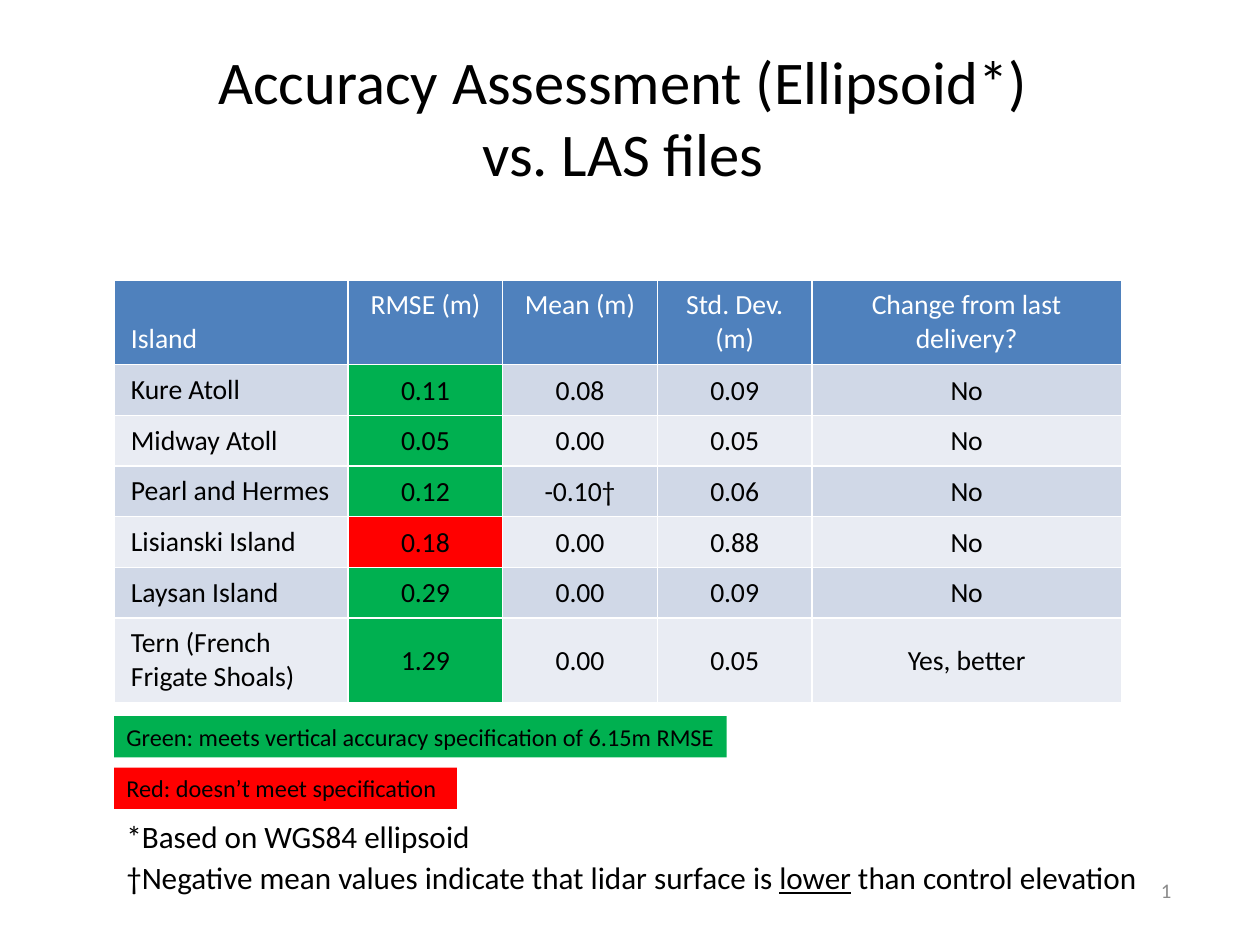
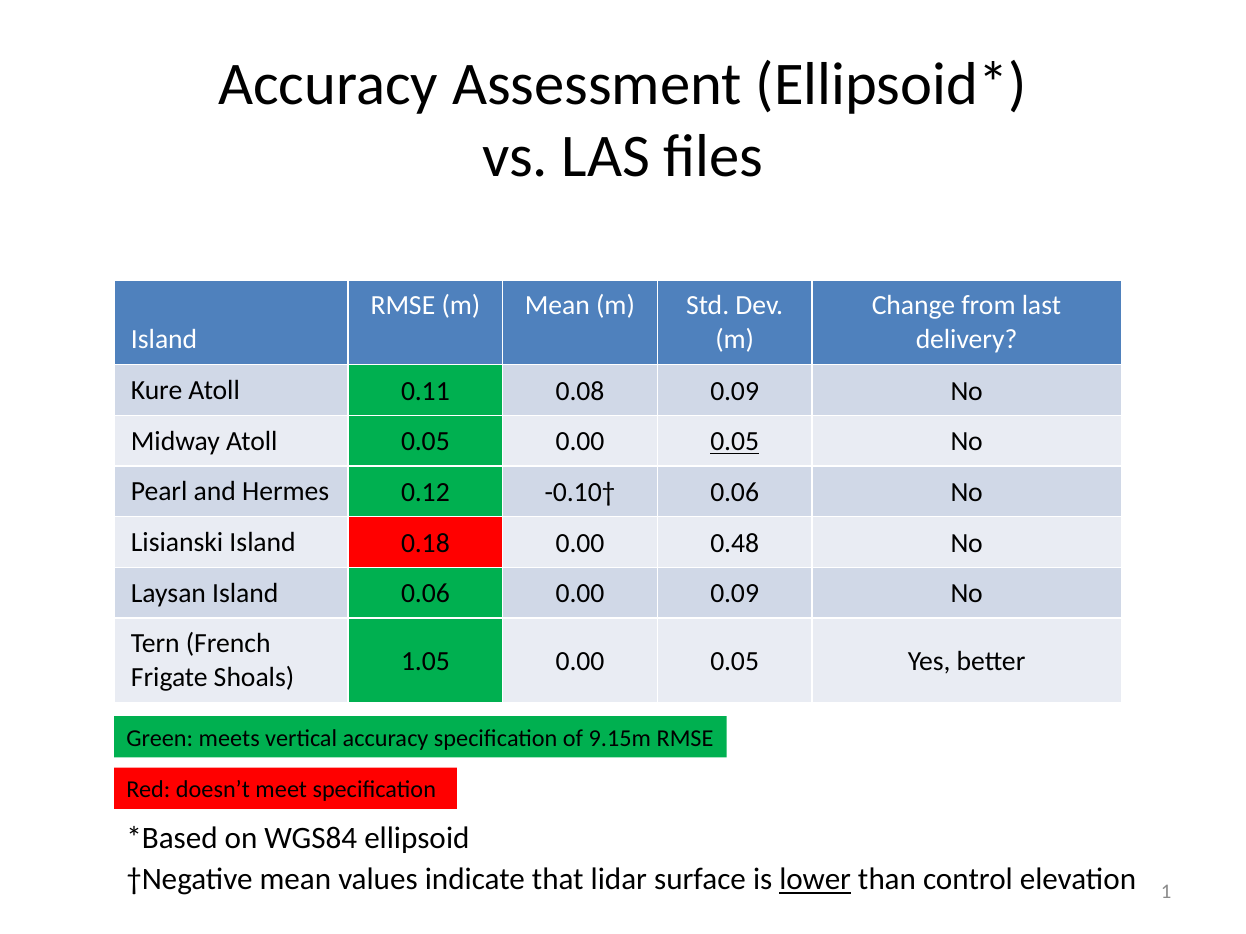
0.05 at (735, 442) underline: none -> present
0.88: 0.88 -> 0.48
Island 0.29: 0.29 -> 0.06
1.29: 1.29 -> 1.05
6.15m: 6.15m -> 9.15m
